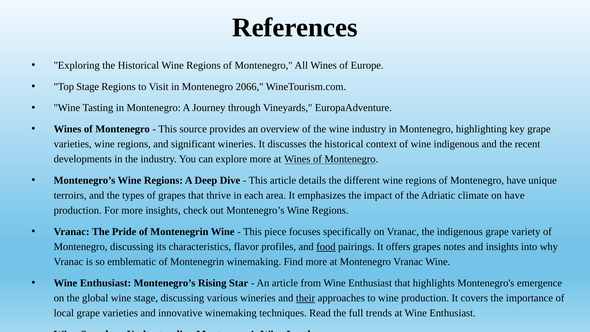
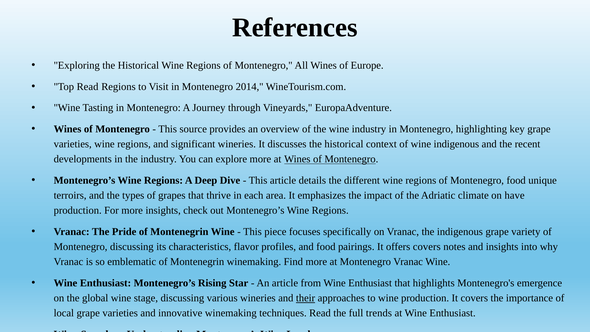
Top Stage: Stage -> Read
2066: 2066 -> 2014
Montenegro have: have -> food
food at (326, 247) underline: present -> none
offers grapes: grapes -> covers
